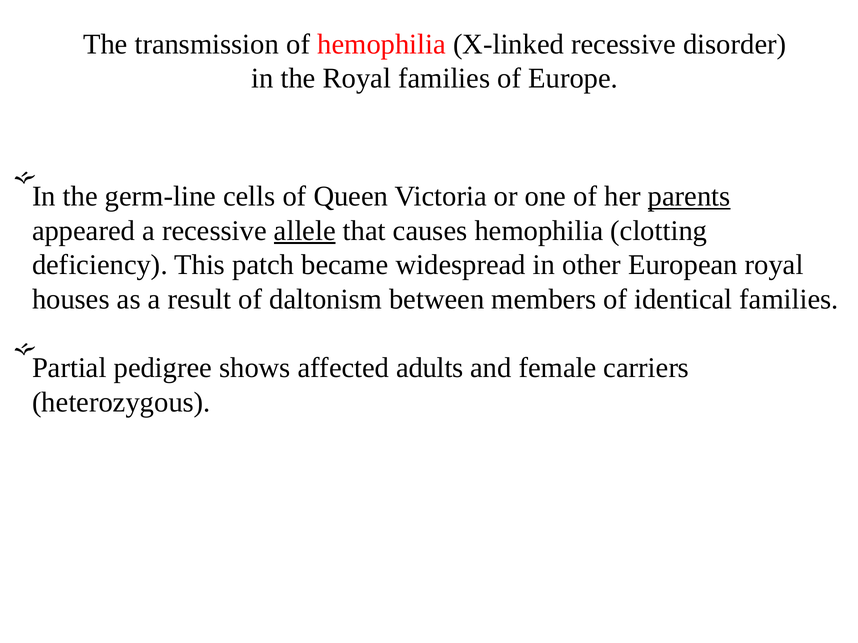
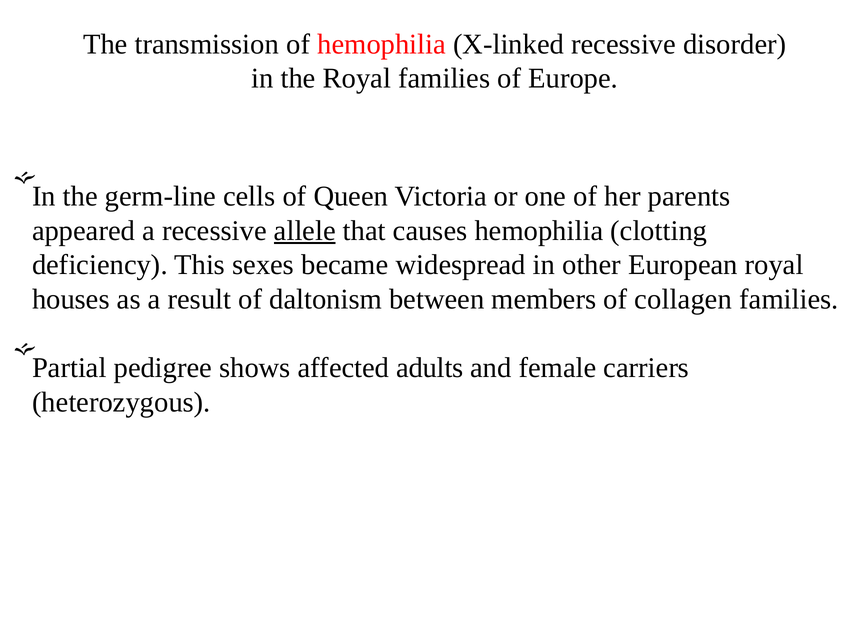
parents underline: present -> none
patch: patch -> sexes
identical: identical -> collagen
